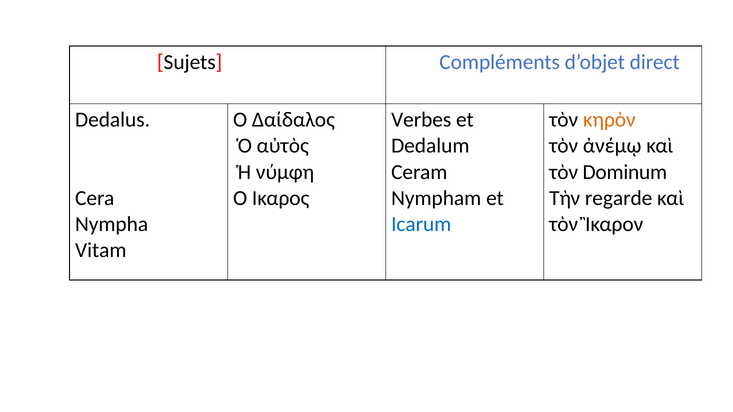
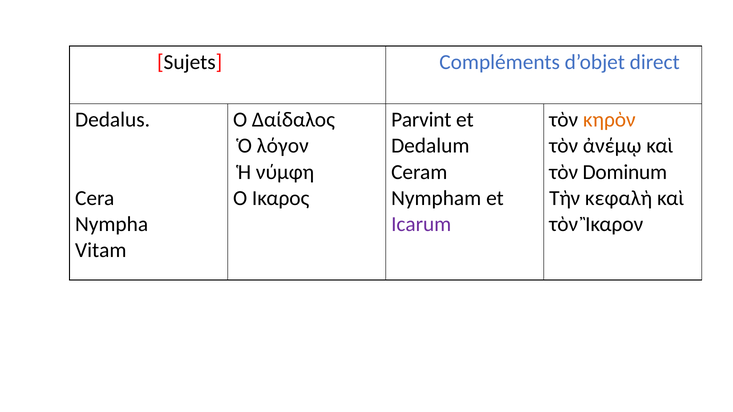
Verbes: Verbes -> Parvint
αὐτὸς: αὐτὸς -> λόγον
regarde: regarde -> κεφαλὴ
Icarum colour: blue -> purple
